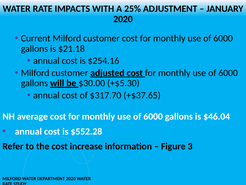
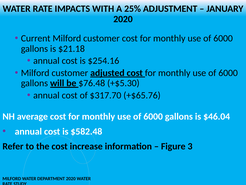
$30.00: $30.00 -> $76.48
+$37.65: +$37.65 -> +$65.76
$552.28: $552.28 -> $582.48
